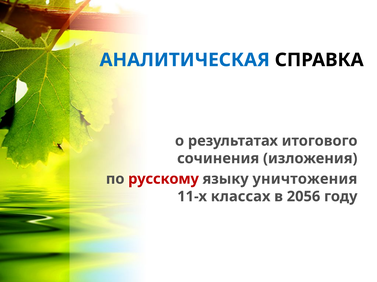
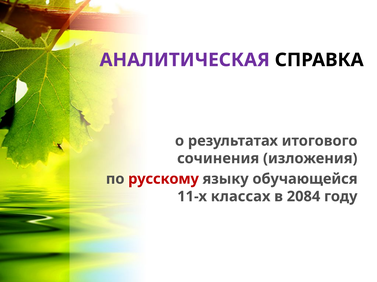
АНАЛИТИЧЕСКАЯ colour: blue -> purple
уничтожения: уничтожения -> обучающейся
2056: 2056 -> 2084
